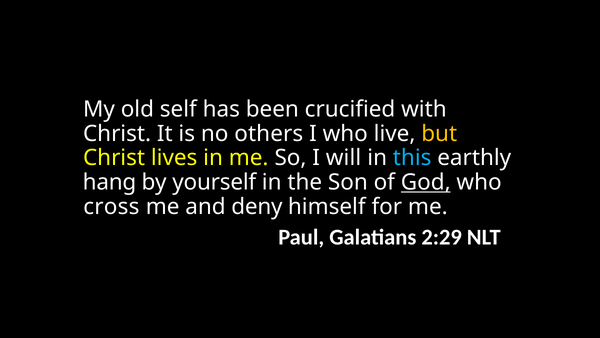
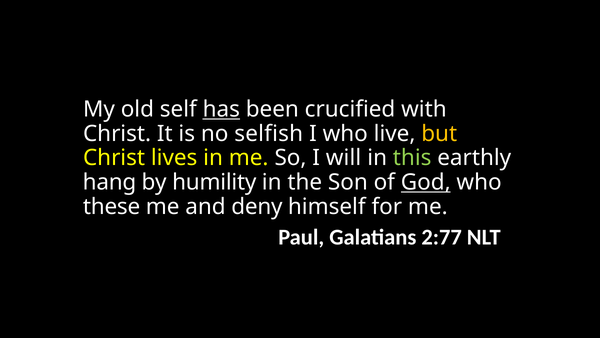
has underline: none -> present
others: others -> selfish
this colour: light blue -> light green
yourself: yourself -> humility
cross: cross -> these
2:29: 2:29 -> 2:77
